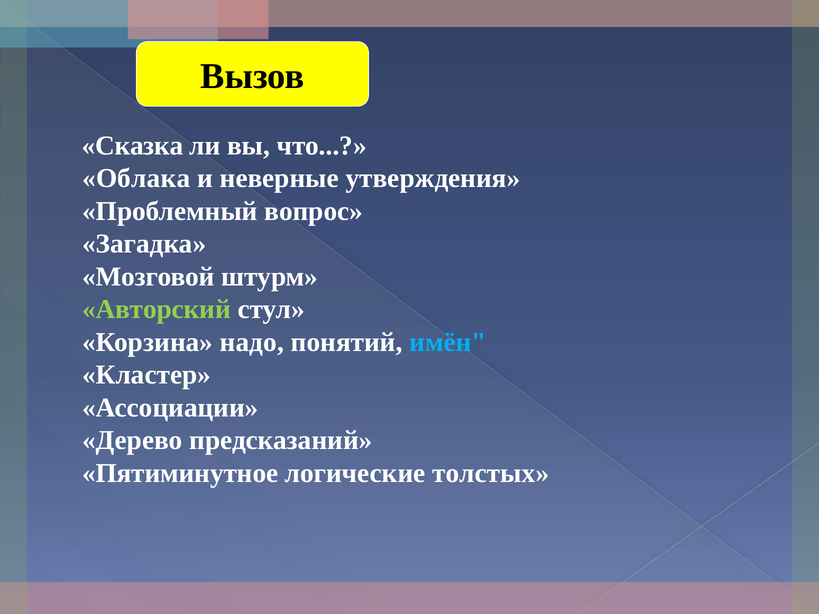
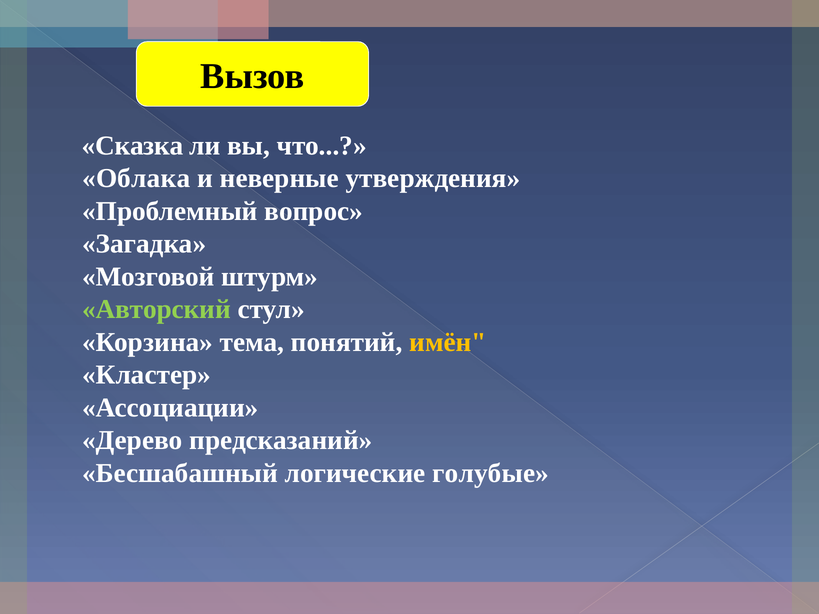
надо: надо -> тема
имён colour: light blue -> yellow
Пятиминутное: Пятиминутное -> Бесшабашный
толстых: толстых -> голубые
